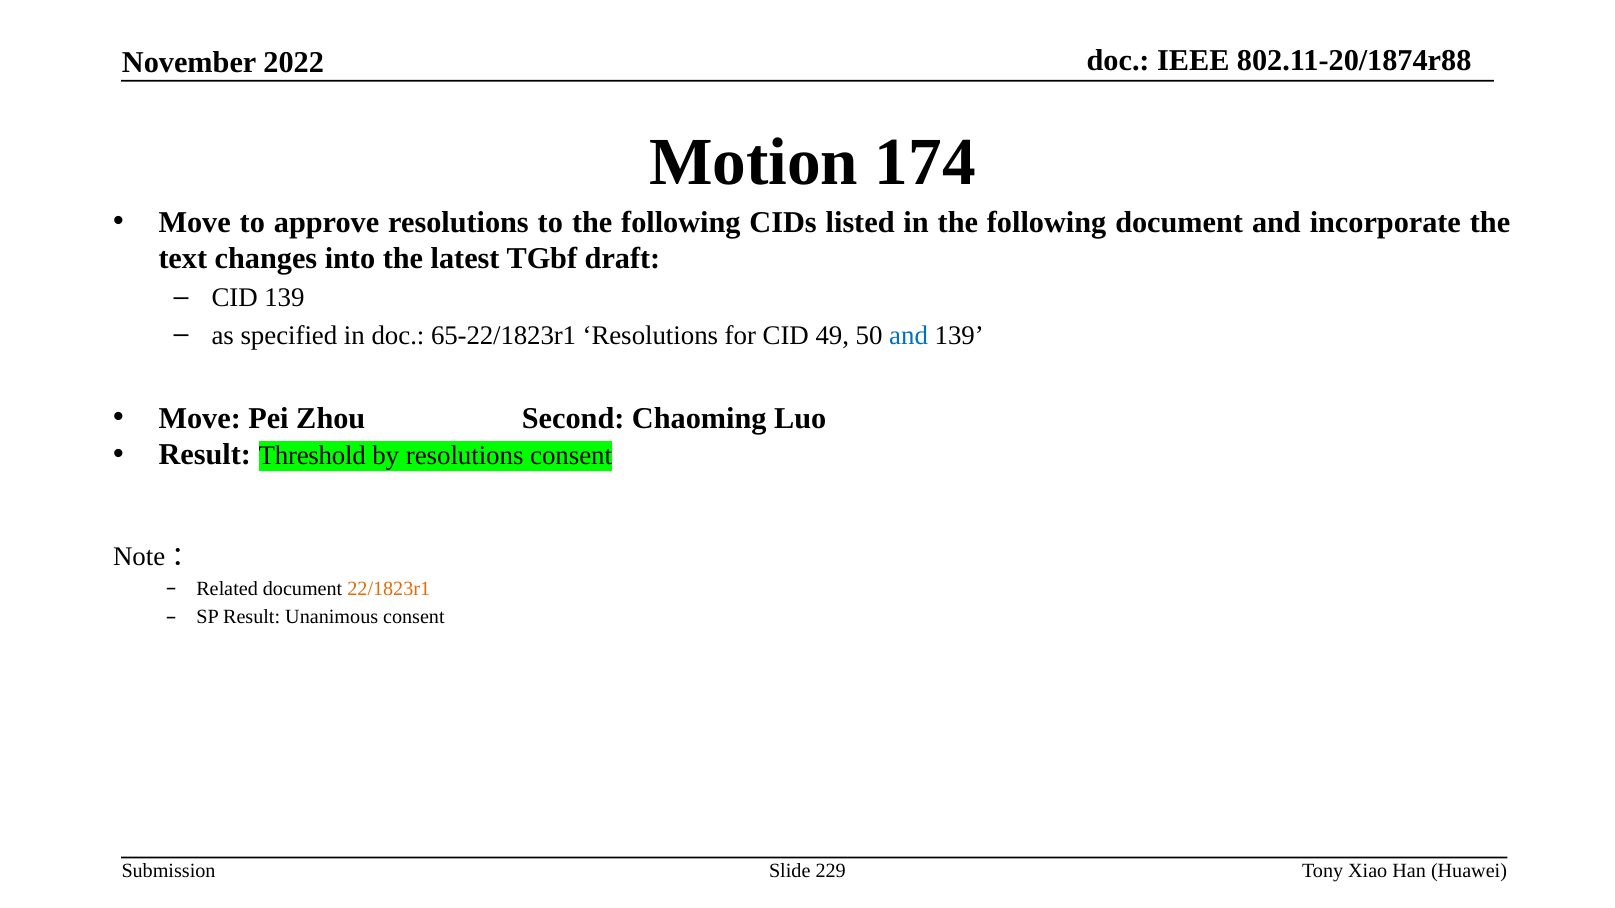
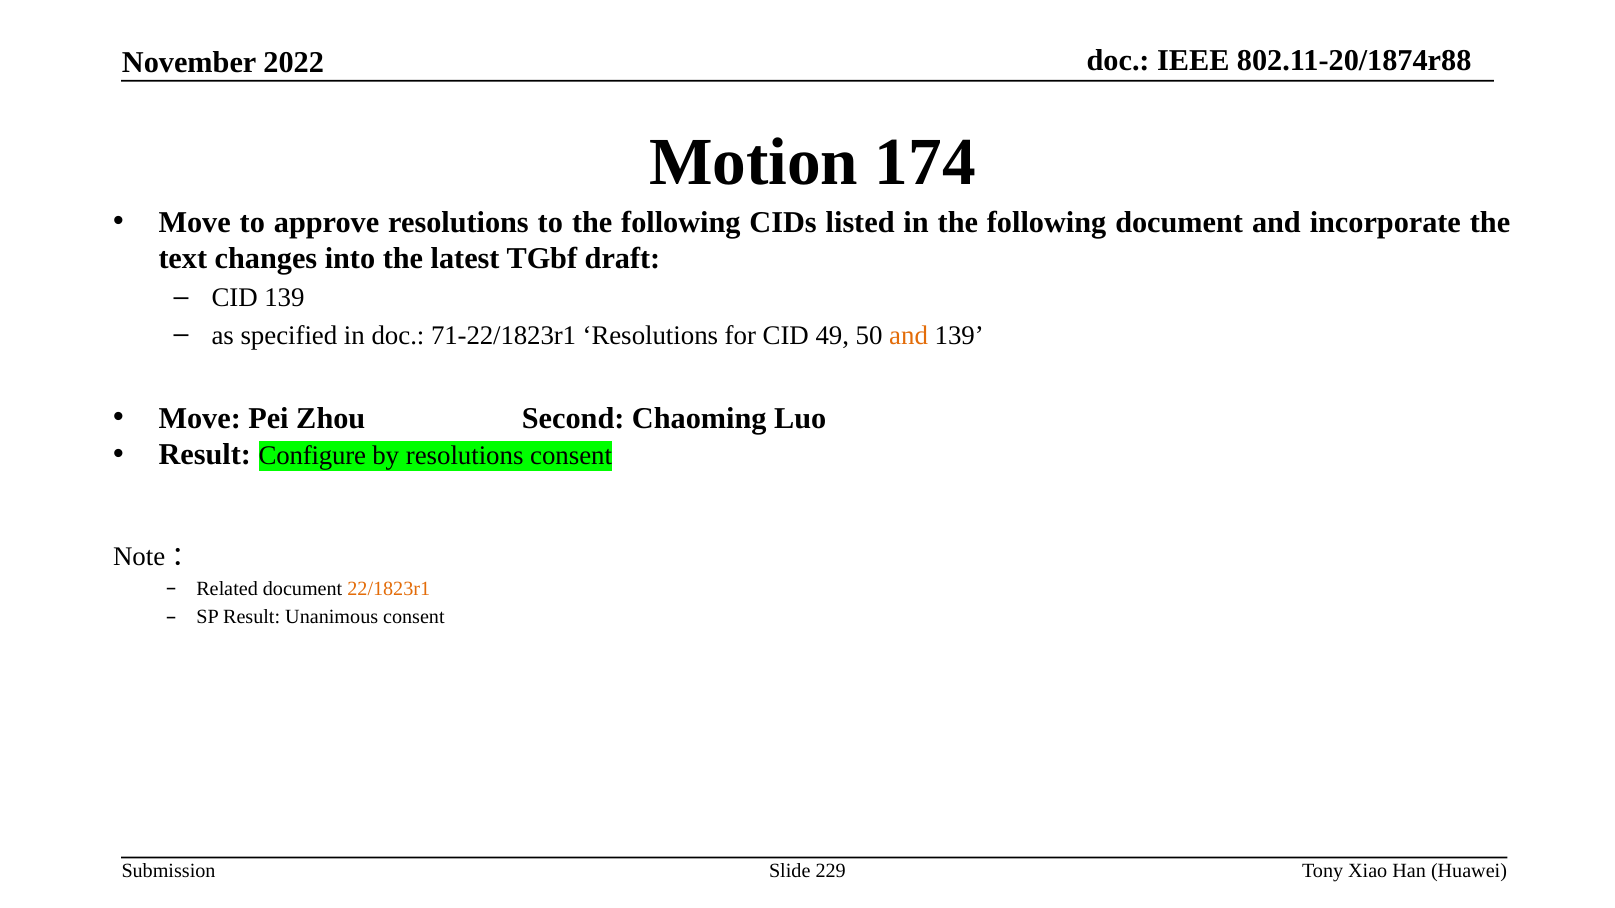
65-22/1823r1: 65-22/1823r1 -> 71-22/1823r1
and at (909, 336) colour: blue -> orange
Threshold: Threshold -> Configure
